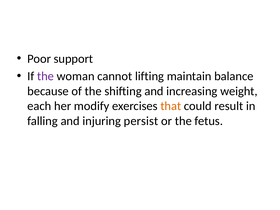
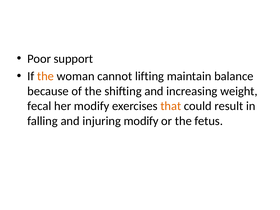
the at (45, 76) colour: purple -> orange
each: each -> fecal
injuring persist: persist -> modify
